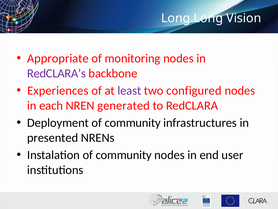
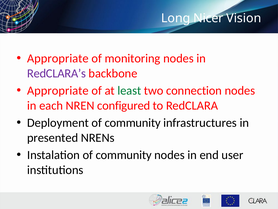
Long Long: Long -> Nicer
Experiences at (58, 90): Experiences -> Appropriate
least colour: purple -> green
configured: configured -> connection
generated: generated -> configured
